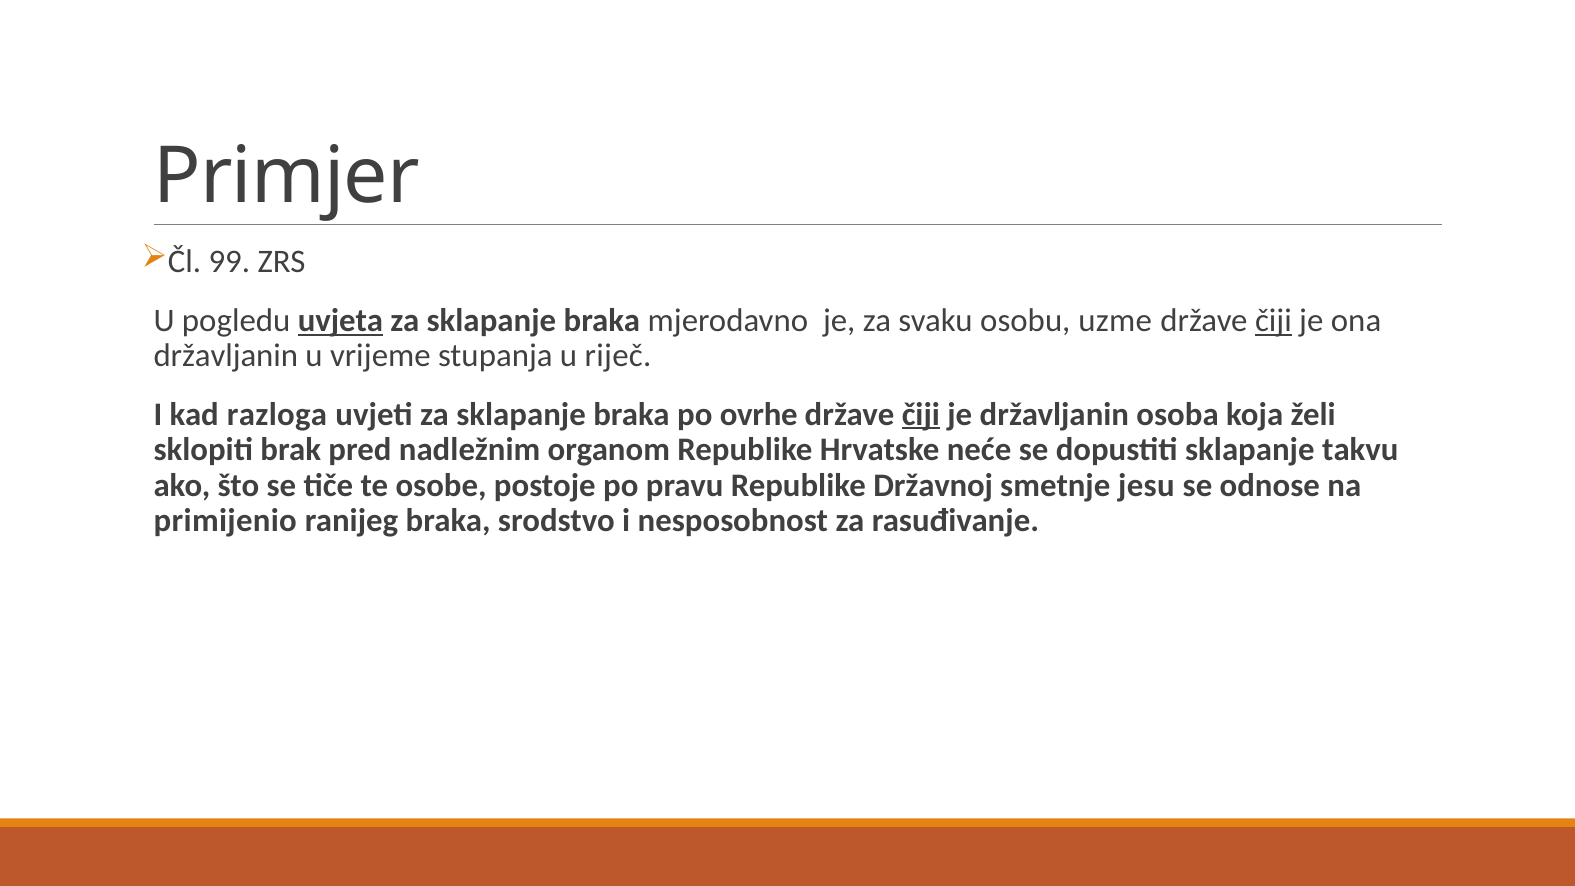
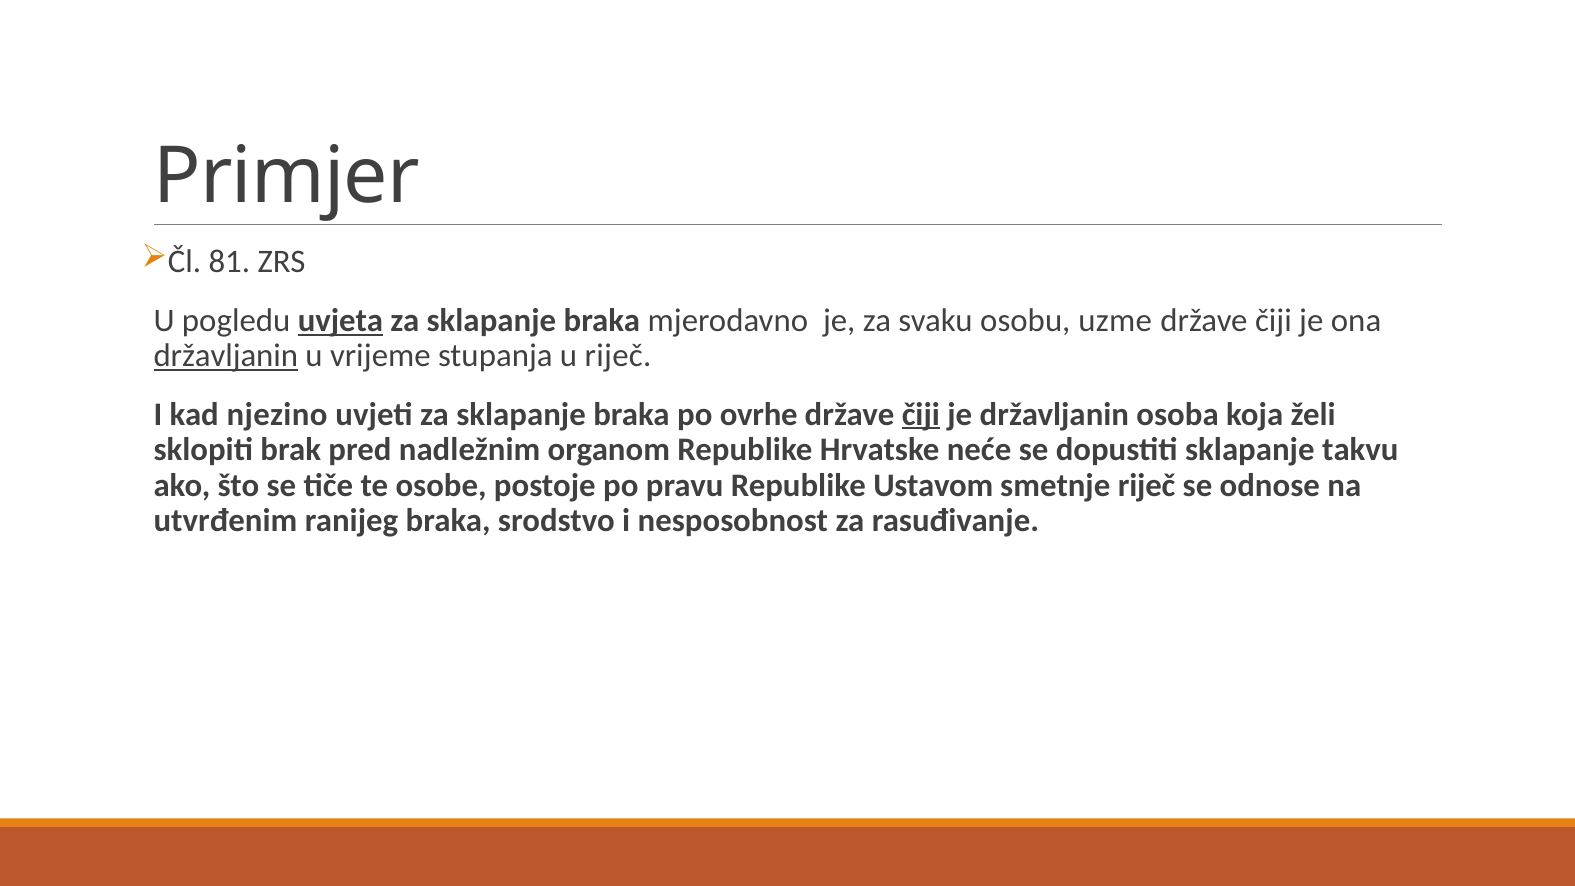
99: 99 -> 81
čiji at (1273, 320) underline: present -> none
državljanin at (226, 356) underline: none -> present
razloga: razloga -> njezino
Državnoj: Državnoj -> Ustavom
smetnje jesu: jesu -> riječ
primijenio: primijenio -> utvrđenim
